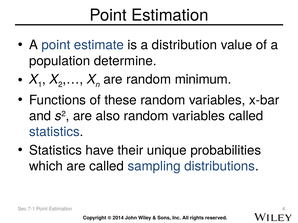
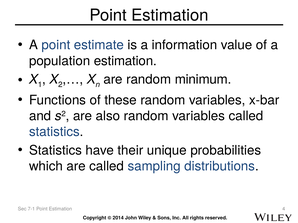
distribution: distribution -> information
population determine: determine -> estimation
